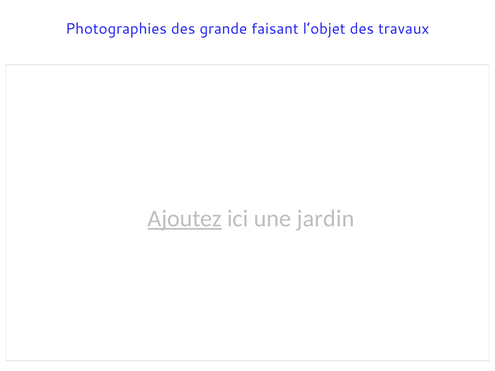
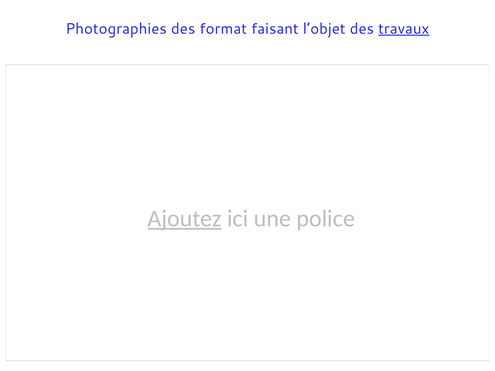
grande: grande -> format
travaux underline: none -> present
jardin: jardin -> police
